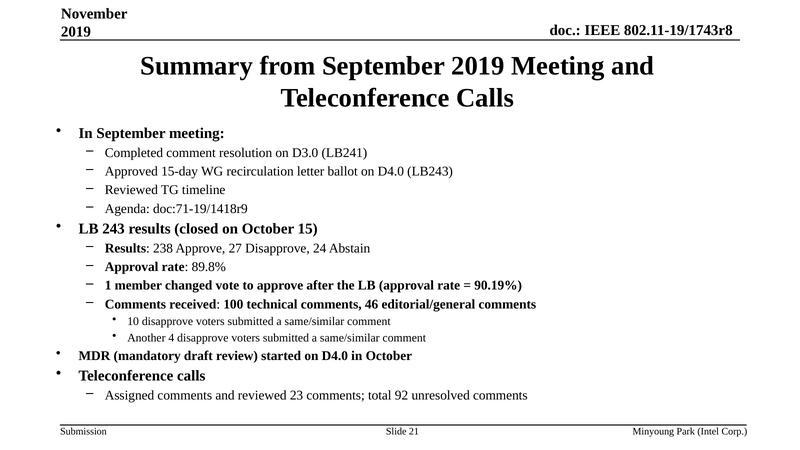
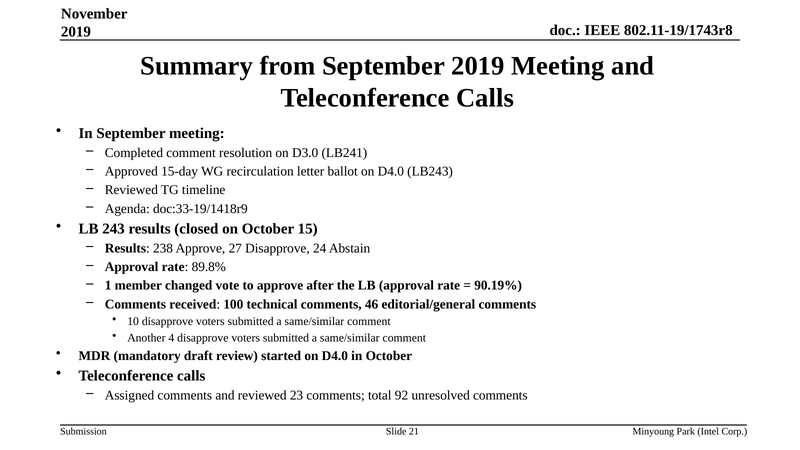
doc:71-19/1418r9: doc:71-19/1418r9 -> doc:33-19/1418r9
